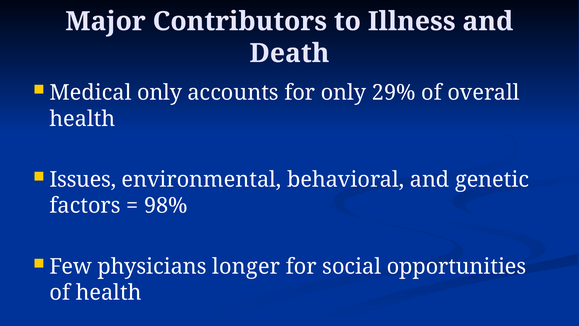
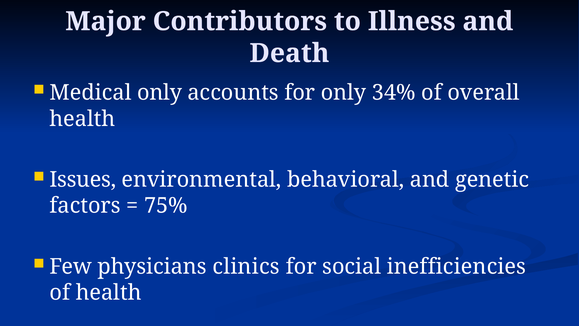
29%: 29% -> 34%
98%: 98% -> 75%
longer: longer -> clinics
opportunities: opportunities -> inefficiencies
